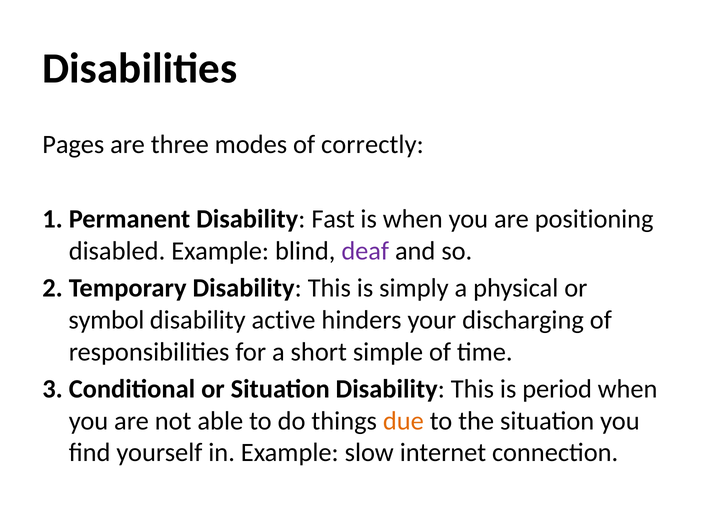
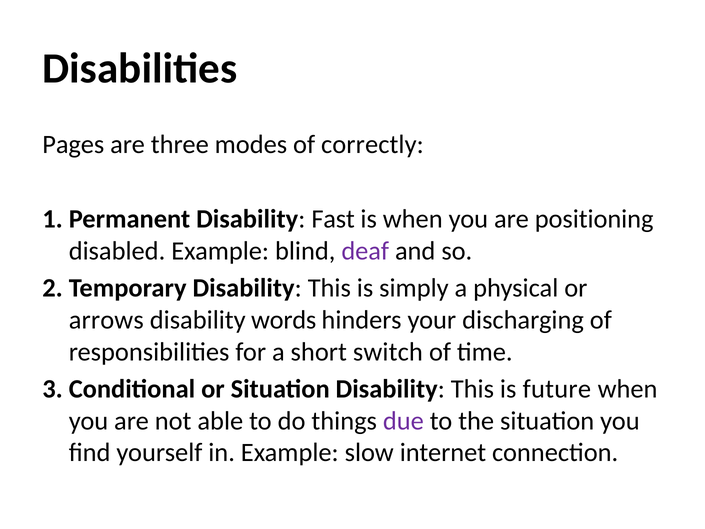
symbol: symbol -> arrows
active: active -> words
simple: simple -> switch
period: period -> future
due colour: orange -> purple
